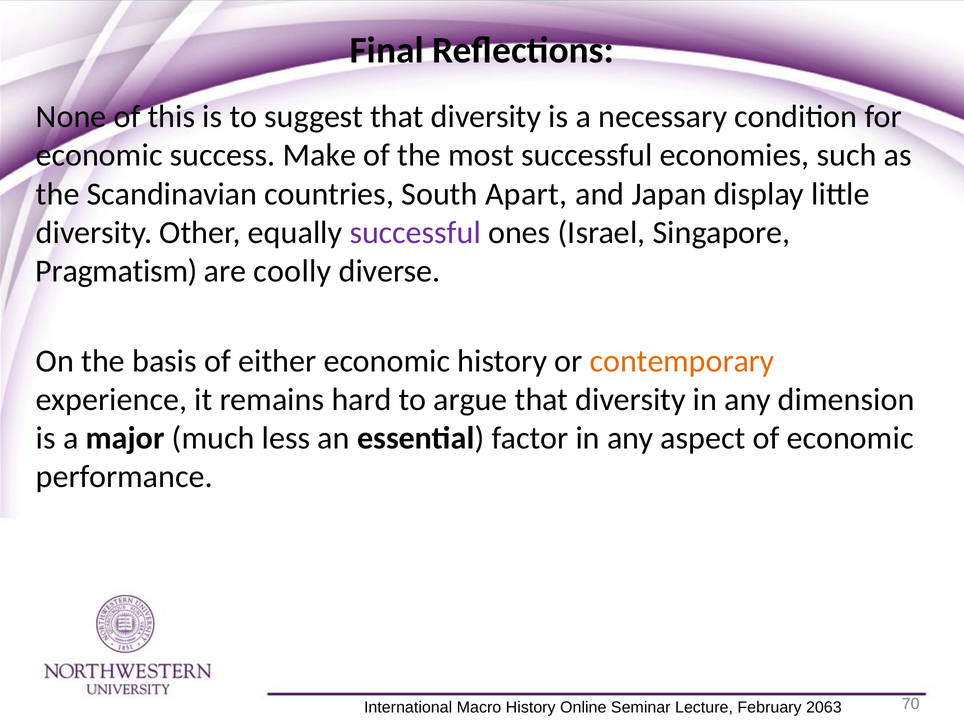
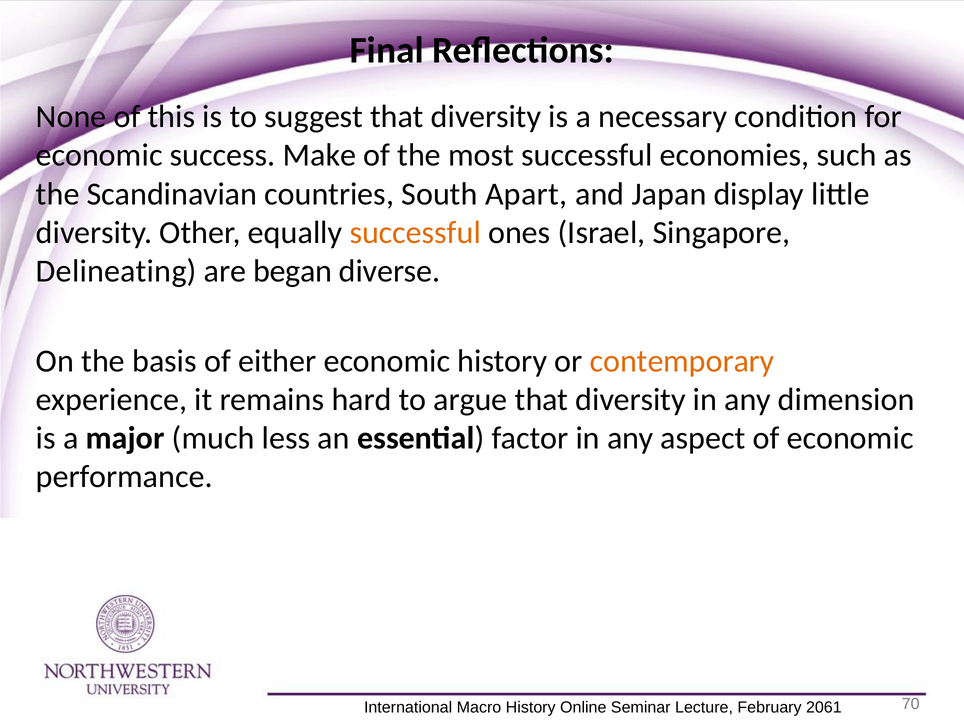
successful at (415, 232) colour: purple -> orange
Pragmatism: Pragmatism -> Delineating
coolly: coolly -> began
2063: 2063 -> 2061
